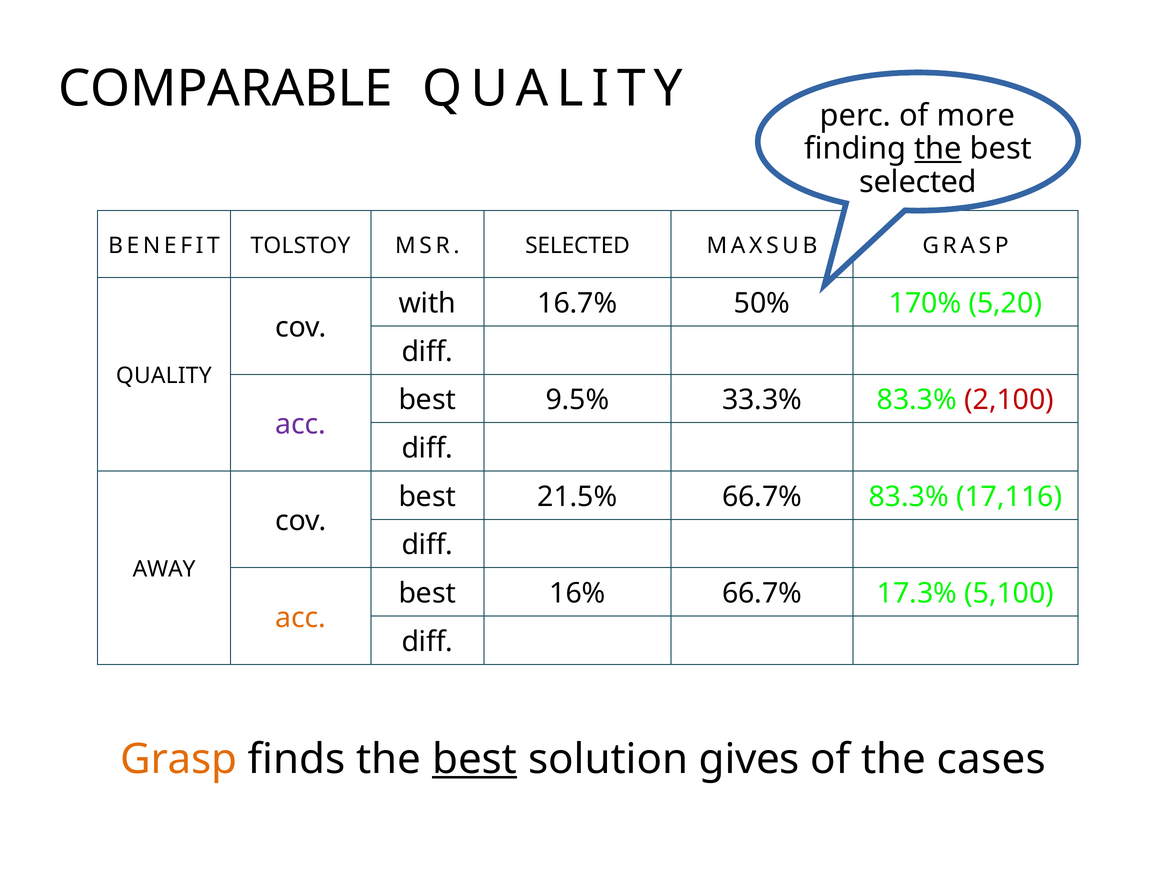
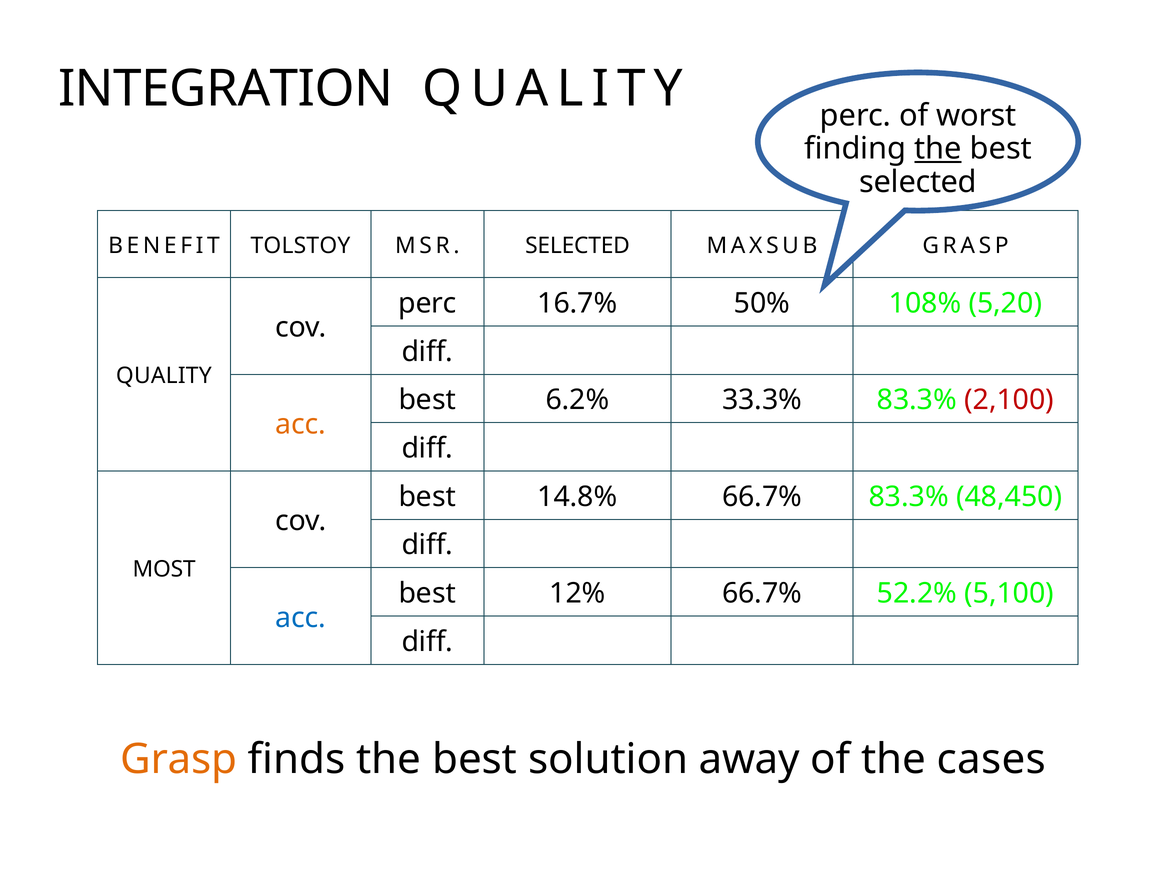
COMPARABLE: COMPARABLE -> INTEGRATION
more: more -> worst
with at (427, 303): with -> perc
170%: 170% -> 108%
9.5%: 9.5% -> 6.2%
acc at (301, 424) colour: purple -> orange
21.5%: 21.5% -> 14.8%
17,116: 17,116 -> 48,450
AWAY: AWAY -> MOST
16%: 16% -> 12%
17.3%: 17.3% -> 52.2%
acc at (301, 618) colour: orange -> blue
best at (475, 759) underline: present -> none
gives: gives -> away
